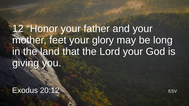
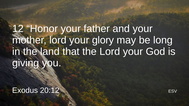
mother feet: feet -> lord
